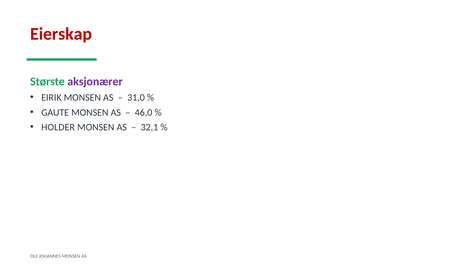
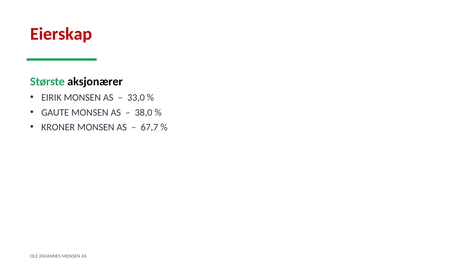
aksjonærer colour: purple -> black
31,0: 31,0 -> 33,0
46,0: 46,0 -> 38,0
HOLDER: HOLDER -> KRONER
32,1: 32,1 -> 67,7
